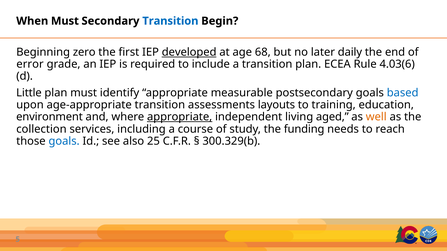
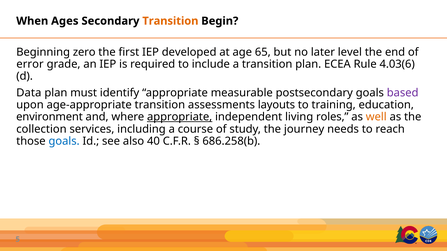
When Must: Must -> Ages
Transition at (170, 21) colour: blue -> orange
developed underline: present -> none
68: 68 -> 65
daily: daily -> level
Little: Little -> Data
based colour: blue -> purple
aged: aged -> roles
funding: funding -> journey
25: 25 -> 40
300.329(b: 300.329(b -> 686.258(b
